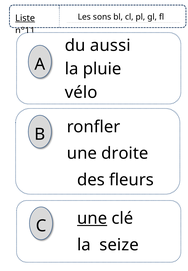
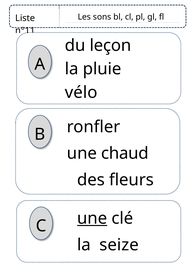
Liste underline: present -> none
aussi: aussi -> leçon
droite: droite -> chaud
